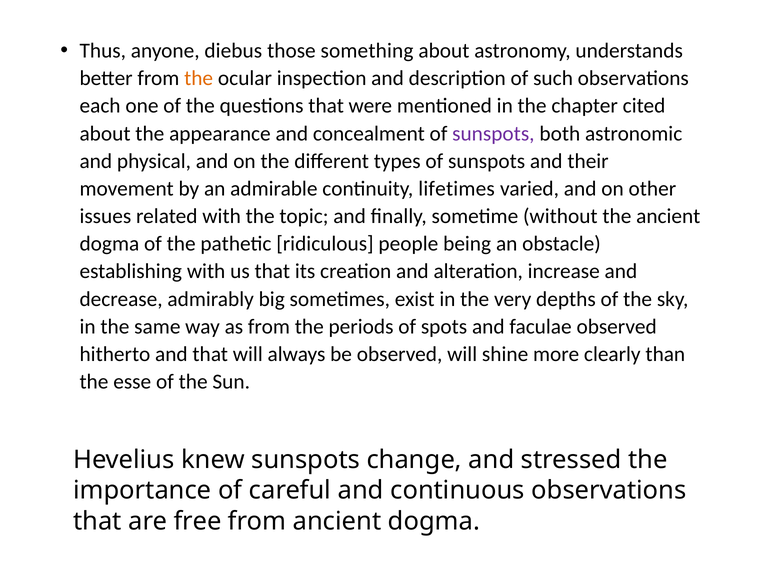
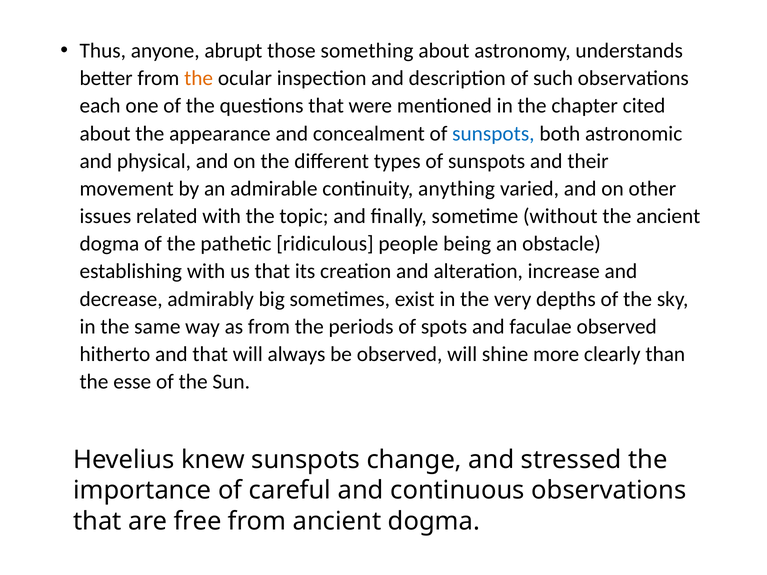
diebus: diebus -> abrupt
sunspots at (493, 134) colour: purple -> blue
lifetimes: lifetimes -> anything
